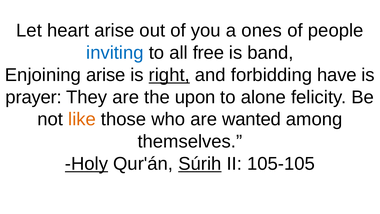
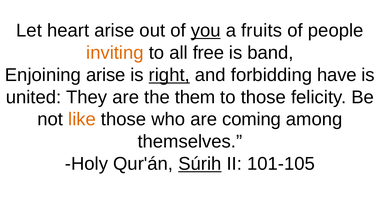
you underline: none -> present
ones: ones -> fruits
inviting colour: blue -> orange
prayer: prayer -> united
upon: upon -> them
to alone: alone -> those
wanted: wanted -> coming
Holy underline: present -> none
105-105: 105-105 -> 101-105
